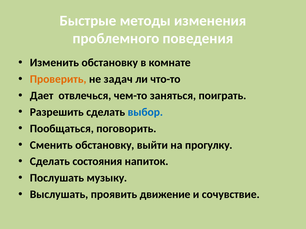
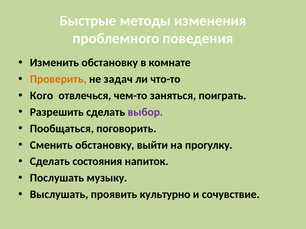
Дает: Дает -> Кого
выбор colour: blue -> purple
движение: движение -> культурно
